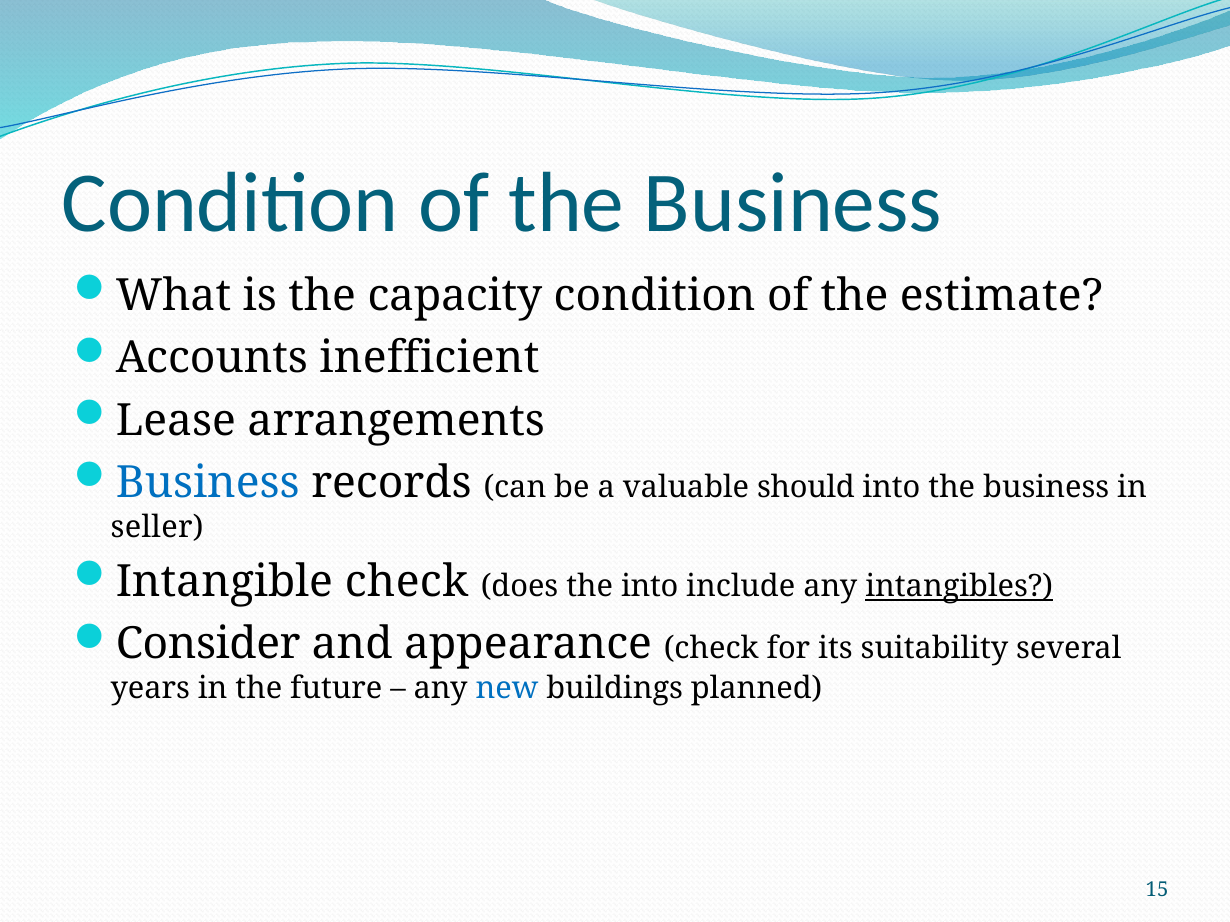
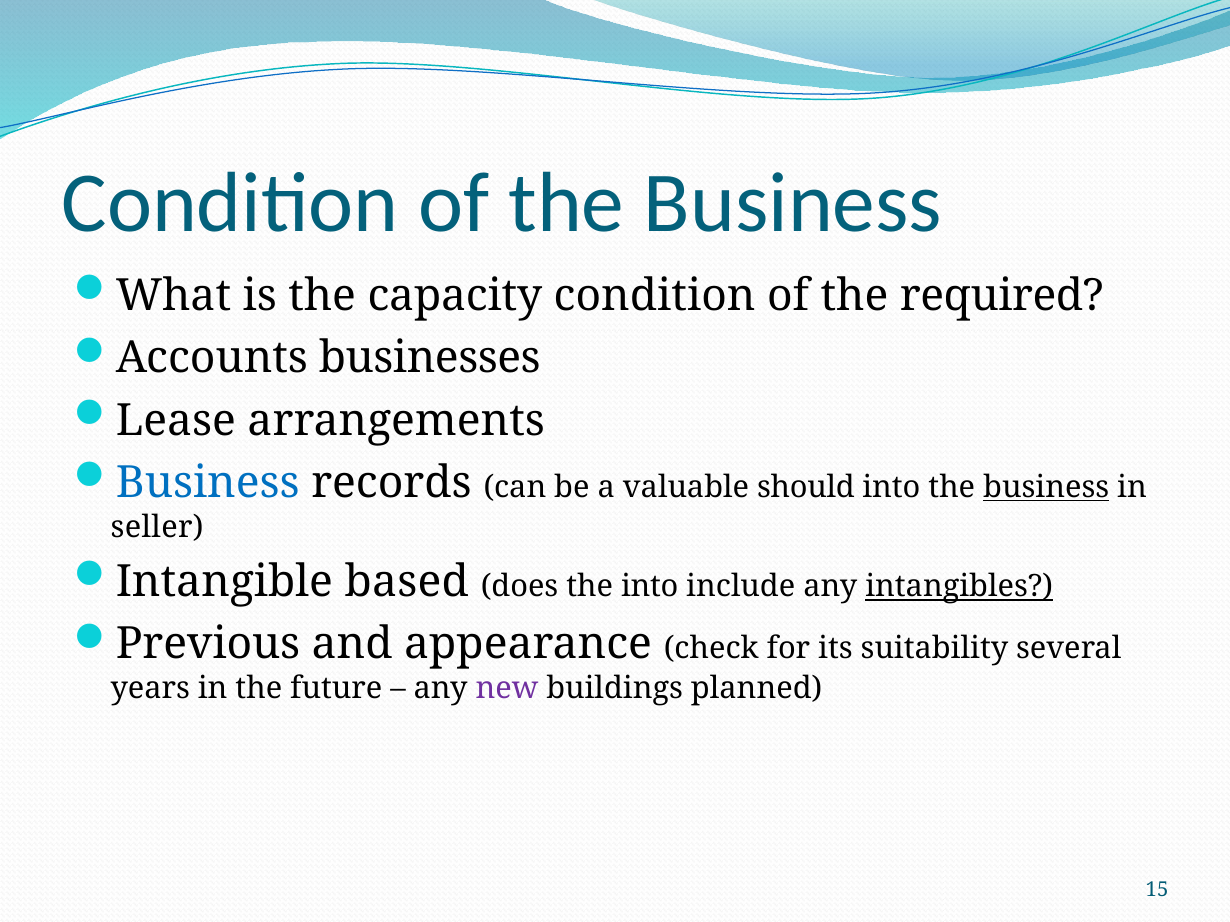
estimate: estimate -> required
inefficient: inefficient -> businesses
business at (1046, 488) underline: none -> present
Intangible check: check -> based
Consider: Consider -> Previous
new colour: blue -> purple
